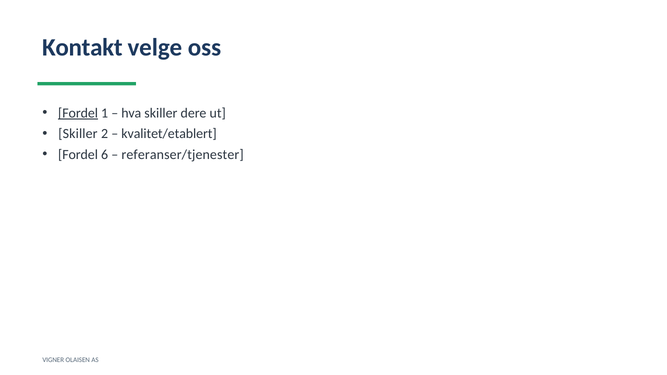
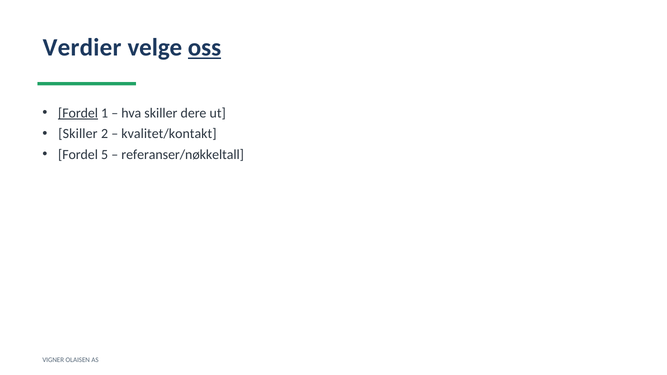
Kontakt: Kontakt -> Verdier
oss underline: none -> present
kvalitet/etablert: kvalitet/etablert -> kvalitet/kontakt
6: 6 -> 5
referanser/tjenester: referanser/tjenester -> referanser/nøkkeltall
